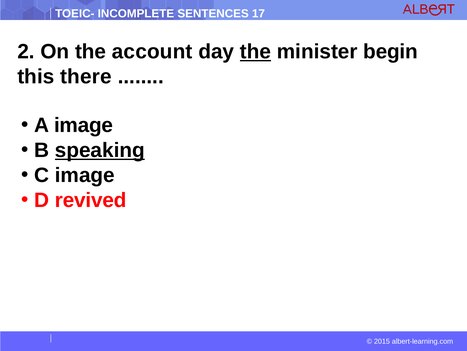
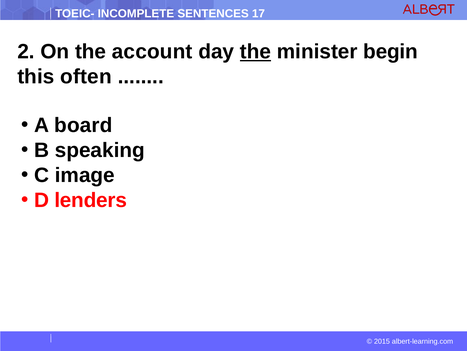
there: there -> often
A image: image -> board
speaking underline: present -> none
revived: revived -> lenders
